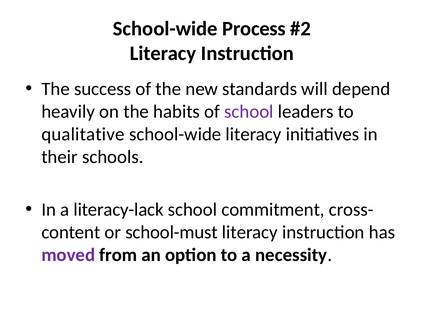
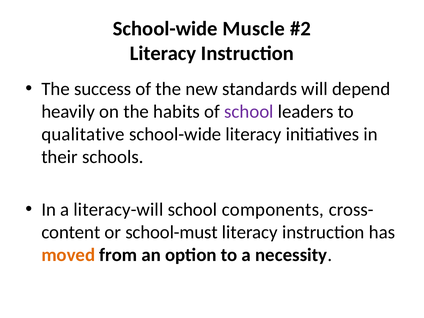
Process: Process -> Muscle
literacy-lack: literacy-lack -> literacy-will
commitment: commitment -> components
moved colour: purple -> orange
